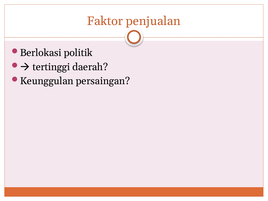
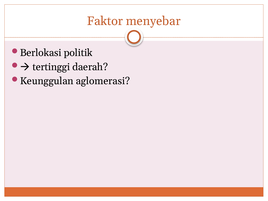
penjualan: penjualan -> menyebar
persaingan: persaingan -> aglomerasi
